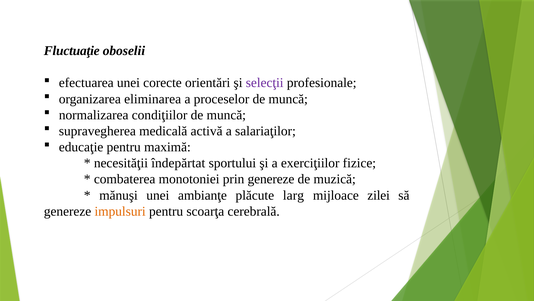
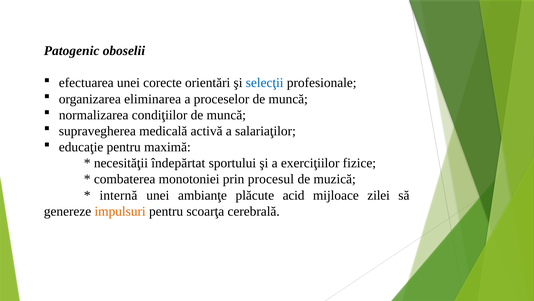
Fluctuaţie: Fluctuaţie -> Patogenic
selecţii colour: purple -> blue
prin genereze: genereze -> procesul
mănuşi: mănuşi -> internă
larg: larg -> acid
